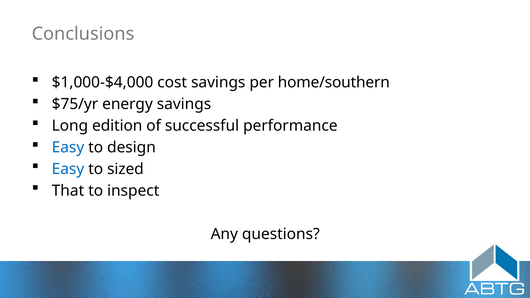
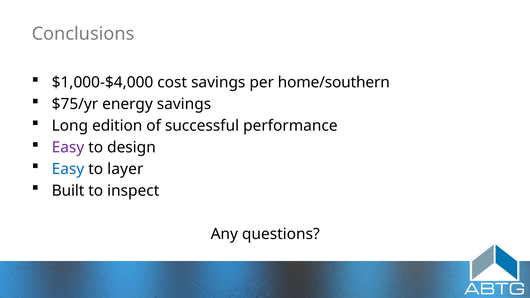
Easy at (68, 147) colour: blue -> purple
sized: sized -> layer
That: That -> Built
